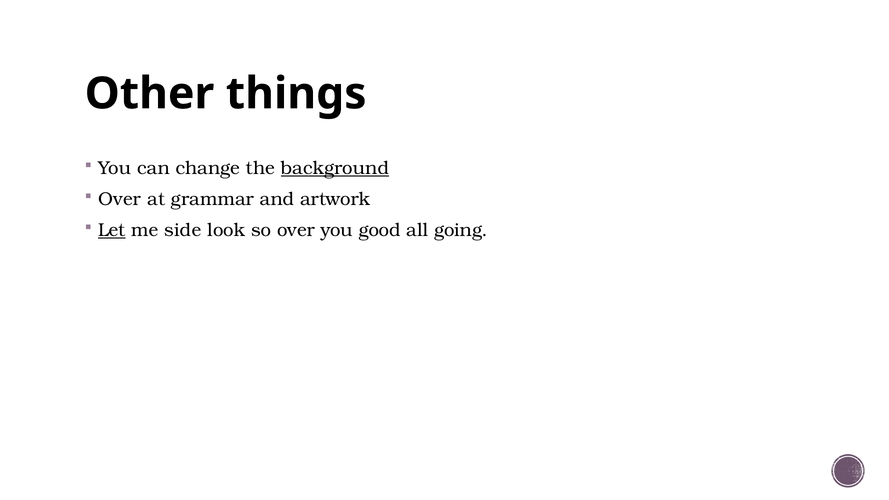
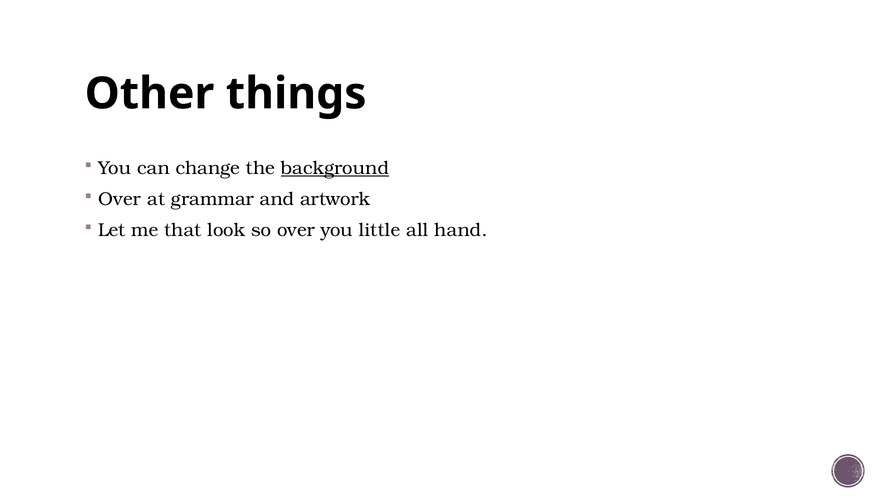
Let underline: present -> none
side: side -> that
good: good -> little
going: going -> hand
